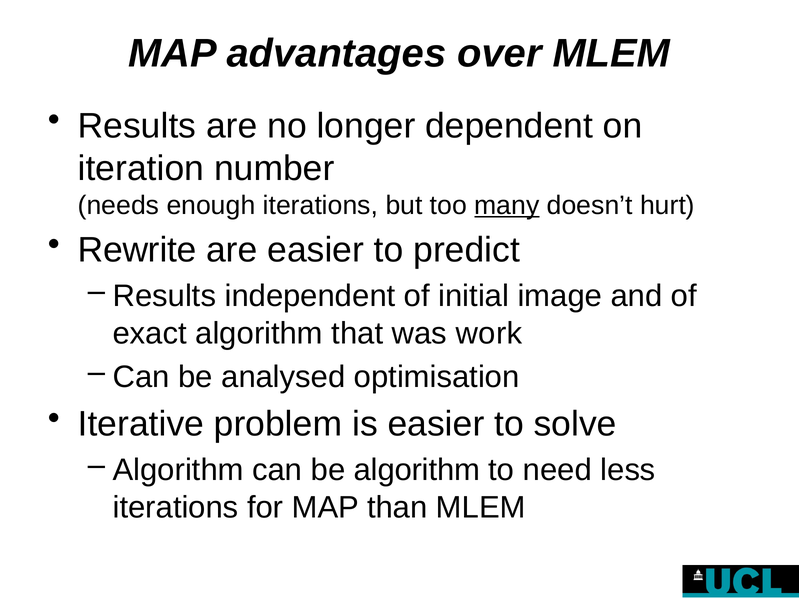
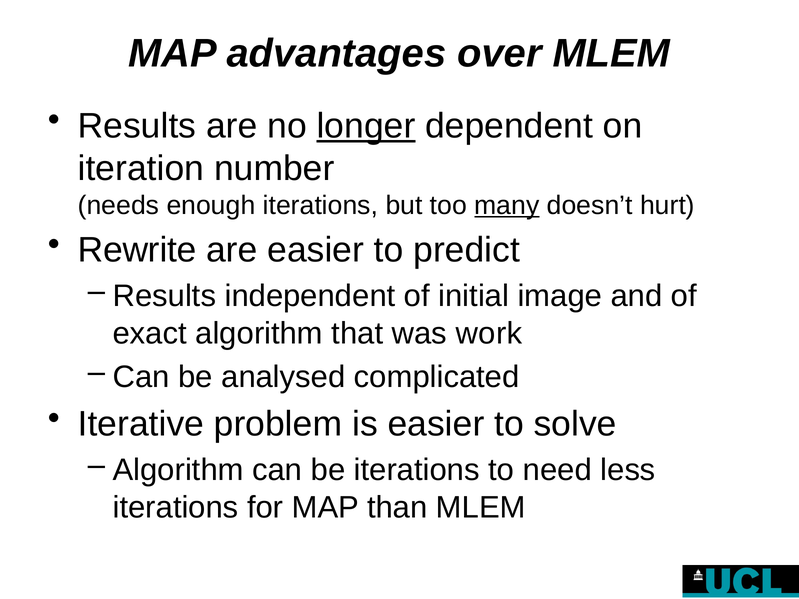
longer underline: none -> present
optimisation: optimisation -> complicated
be algorithm: algorithm -> iterations
